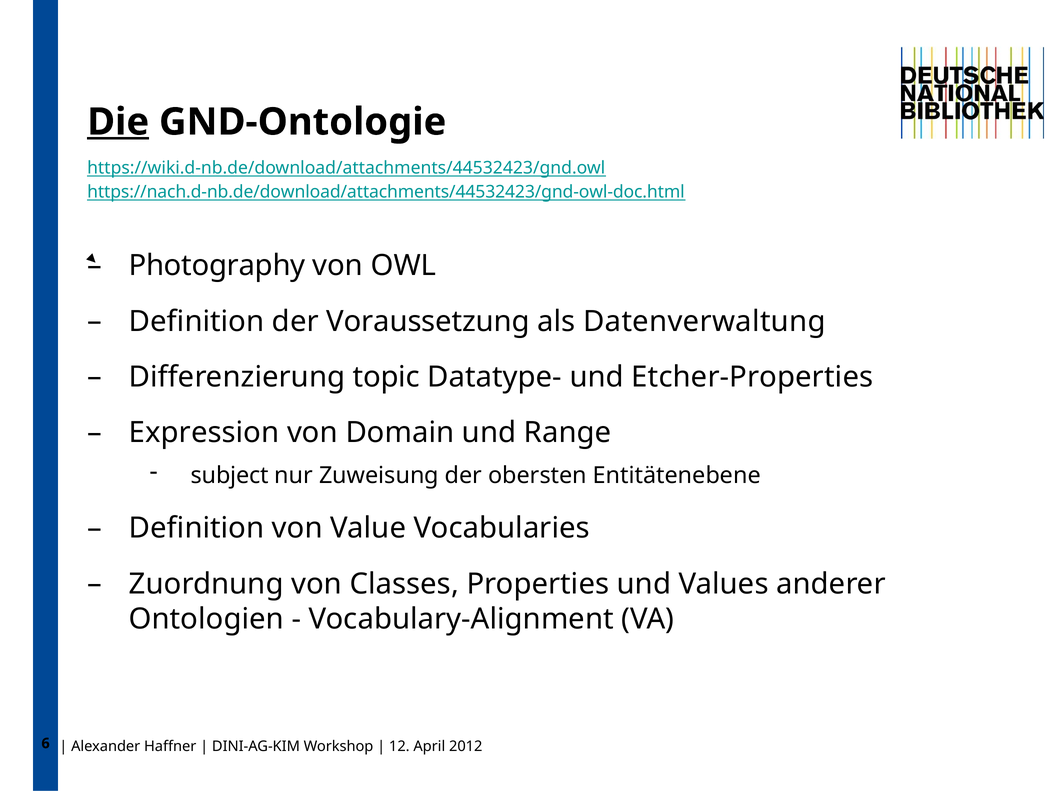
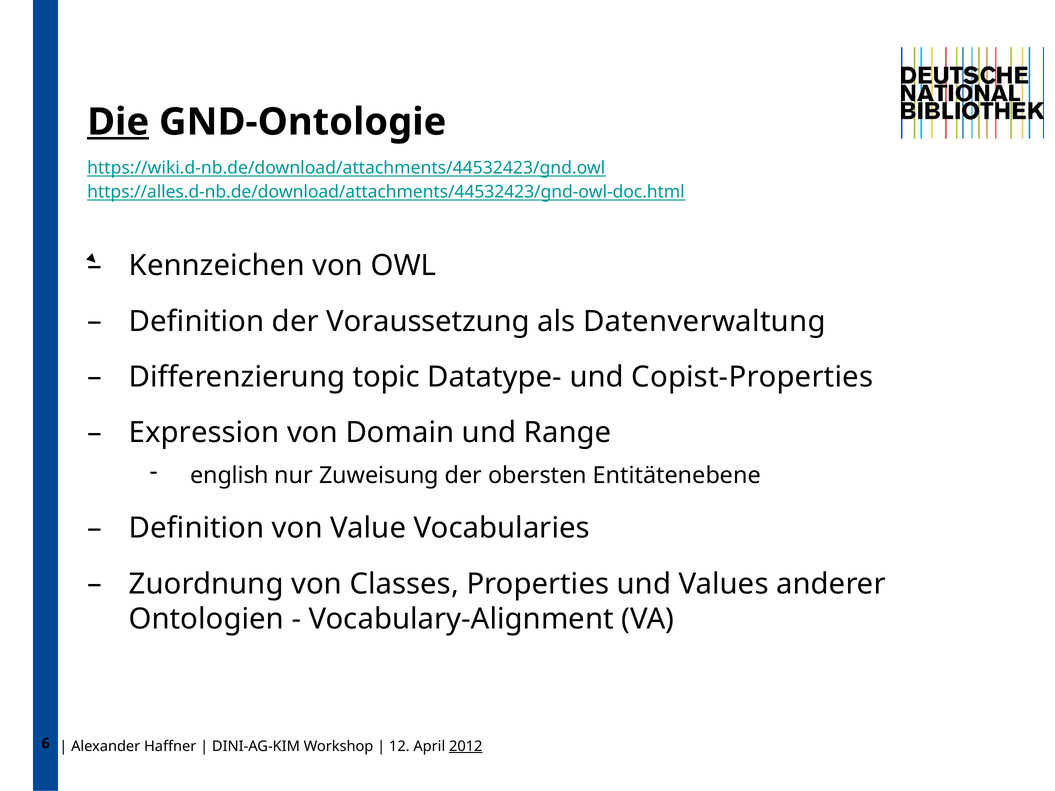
https://nach.d-nb.de/download/attachments/44532423/gnd-owl-doc.html: https://nach.d-nb.de/download/attachments/44532423/gnd-owl-doc.html -> https://alles.d-nb.de/download/attachments/44532423/gnd-owl-doc.html
Photography: Photography -> Kennzeichen
Etcher-Properties: Etcher-Properties -> Copist-Properties
subject: subject -> english
2012 underline: none -> present
